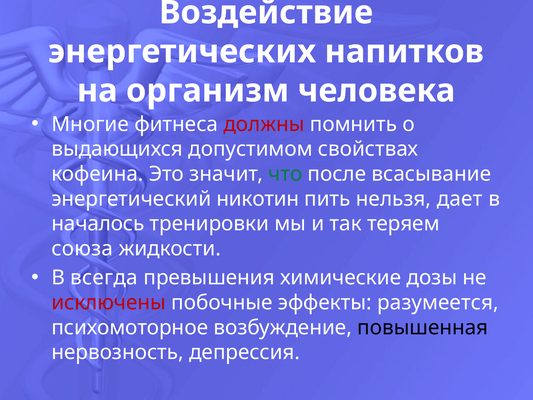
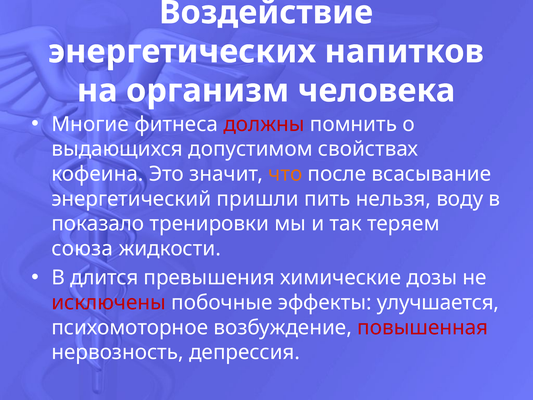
что colour: green -> orange
никотин: никотин -> пришли
дает: дает -> воду
началось: началось -> показало
всегда: всегда -> длится
разумеется: разумеется -> улучшается
повышенная colour: black -> red
